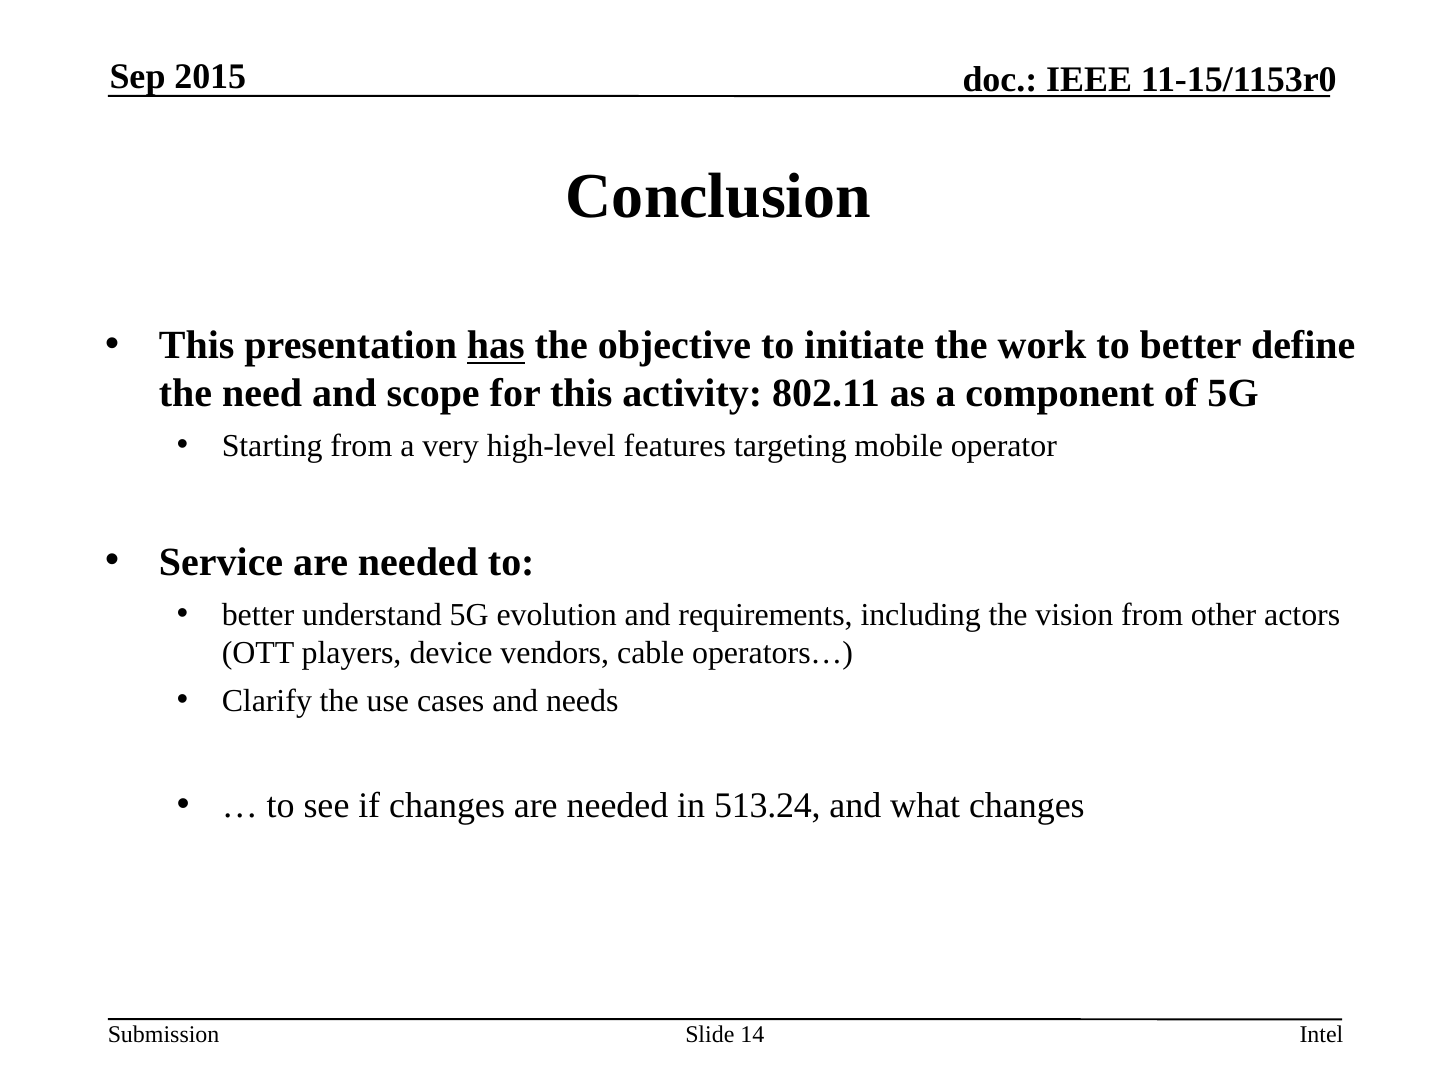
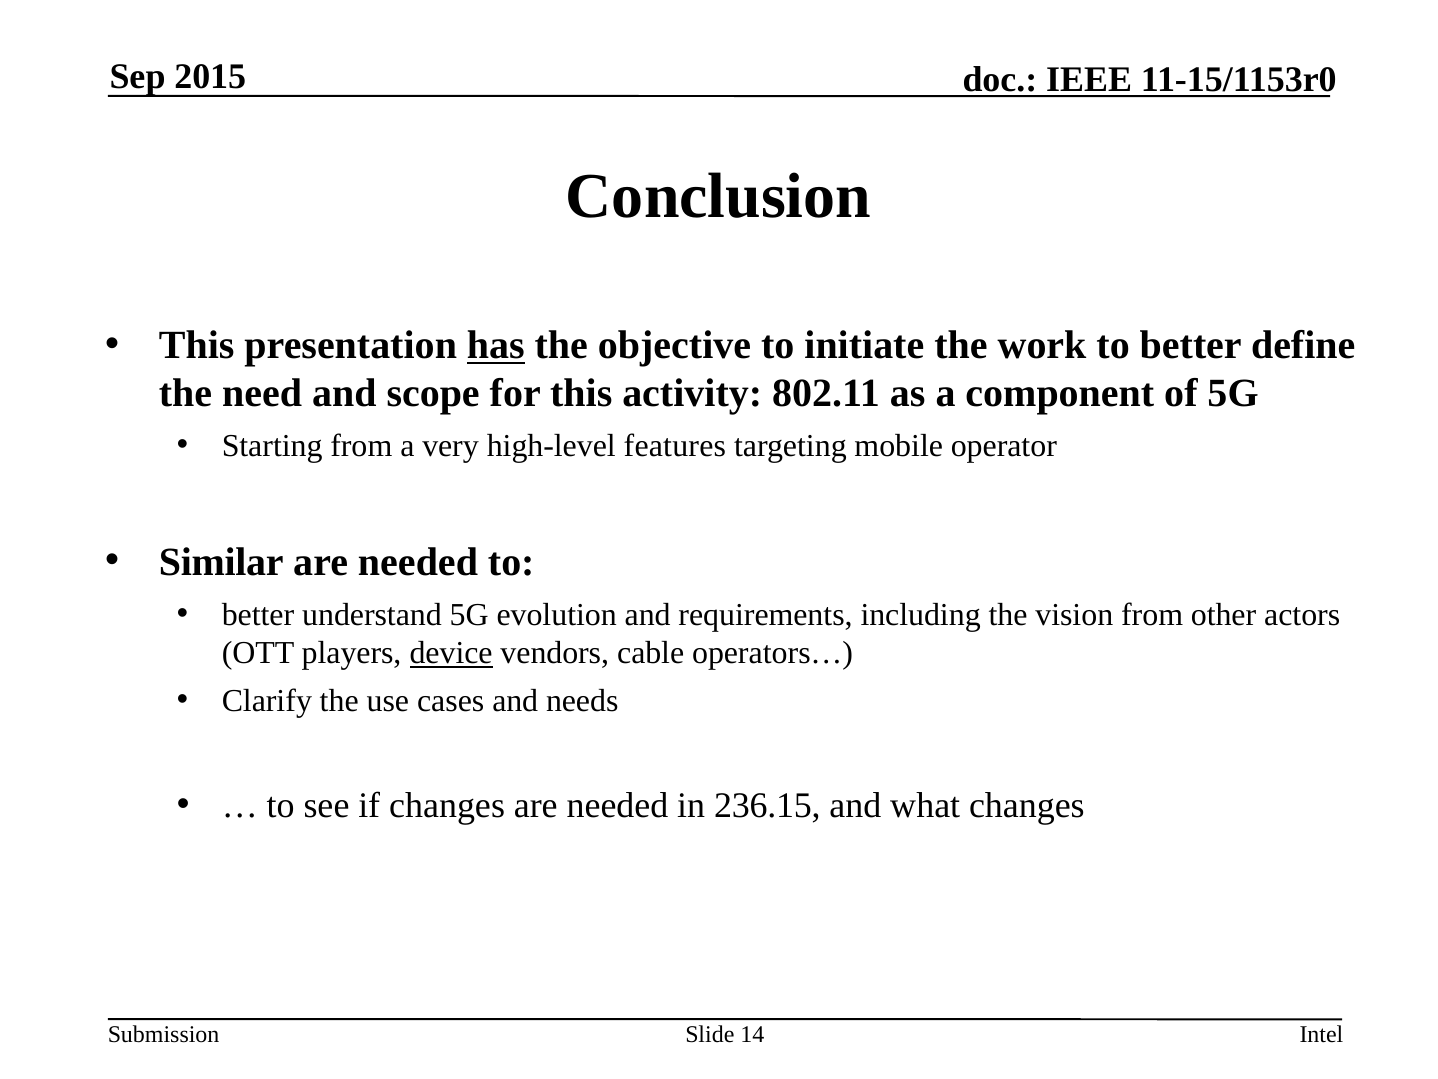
Service: Service -> Similar
device underline: none -> present
513.24: 513.24 -> 236.15
